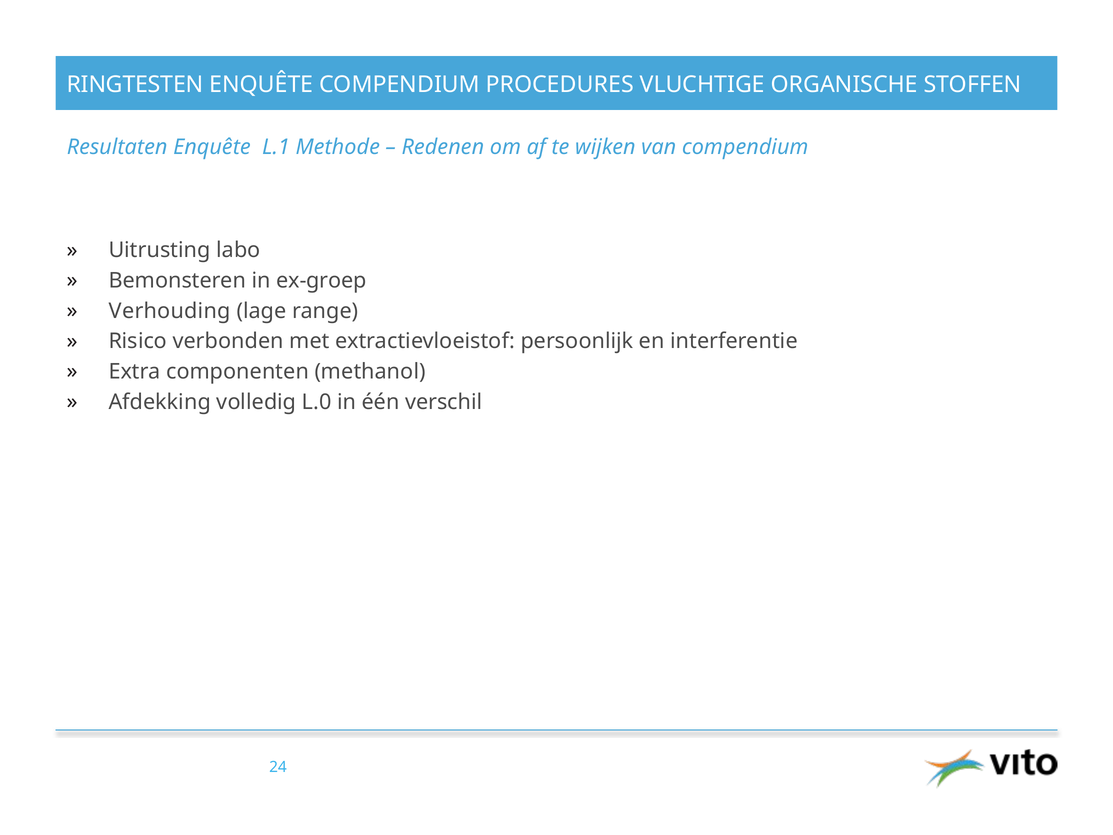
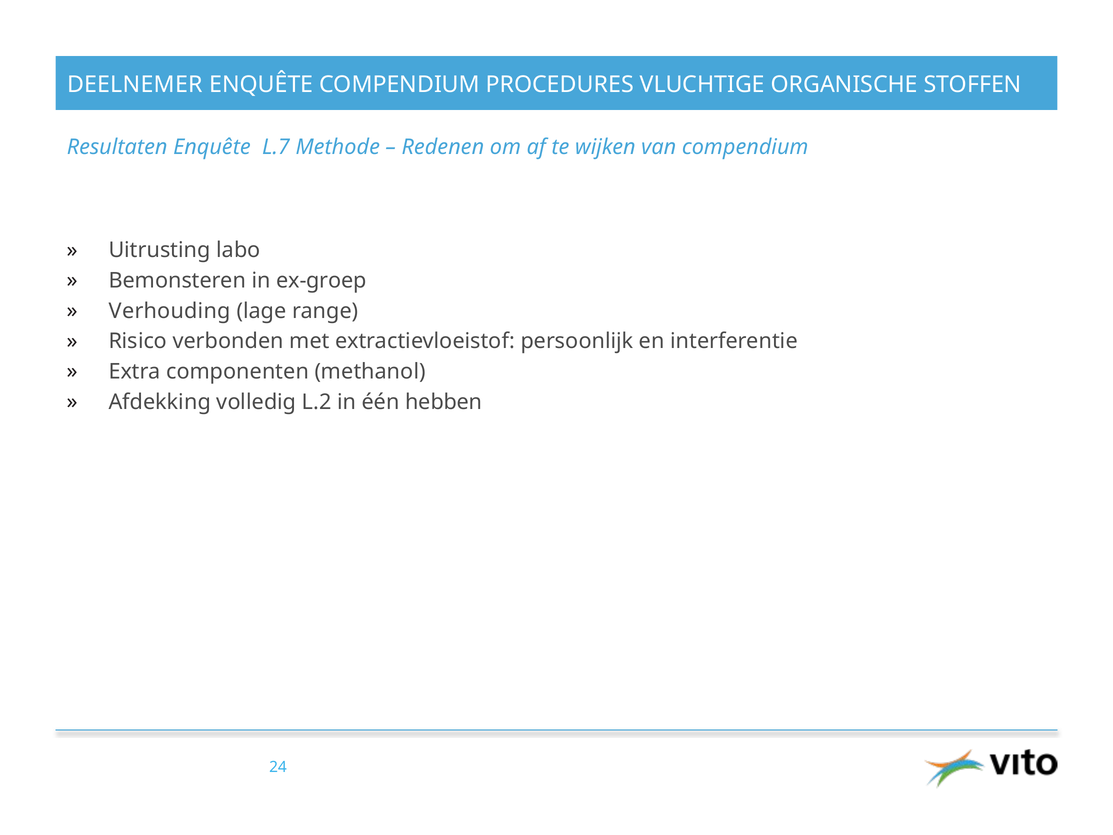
RINGTESTEN: RINGTESTEN -> DEELNEMER
L.1: L.1 -> L.7
L.0: L.0 -> L.2
verschil: verschil -> hebben
